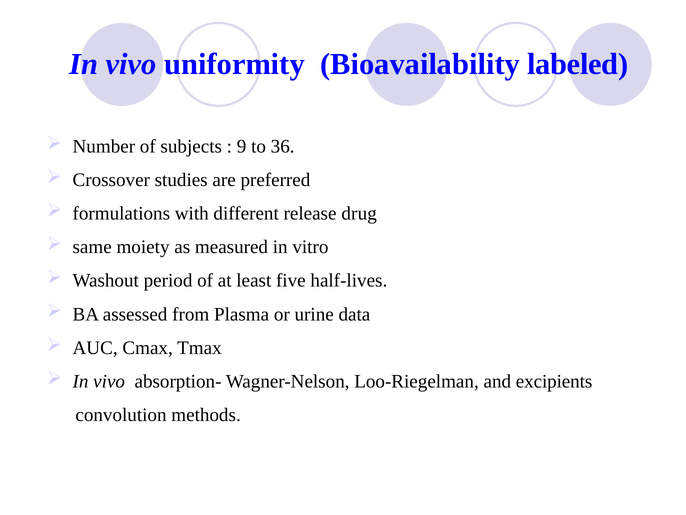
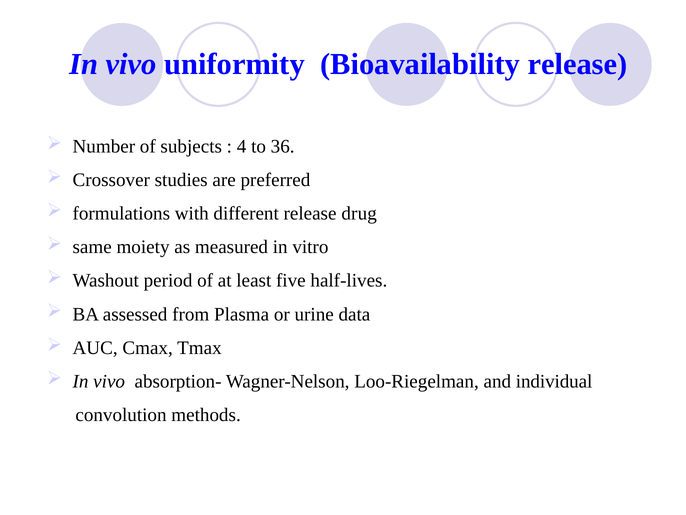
Bioavailability labeled: labeled -> release
9: 9 -> 4
excipients: excipients -> individual
